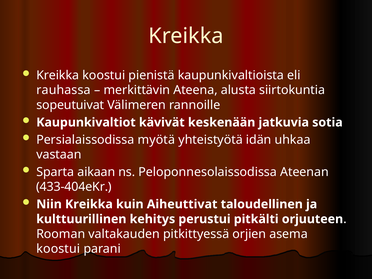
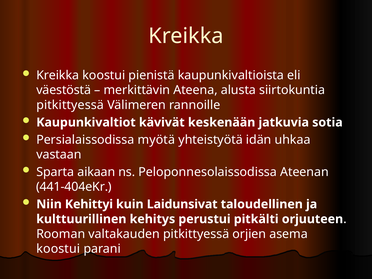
rauhassa: rauhassa -> väestöstä
sopeutuivat at (70, 105): sopeutuivat -> pitkittyessä
433-404eKr: 433-404eKr -> 441-404eKr
Niin Kreikka: Kreikka -> Kehittyi
Aiheuttivat: Aiheuttivat -> Laidunsivat
